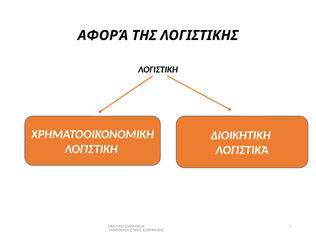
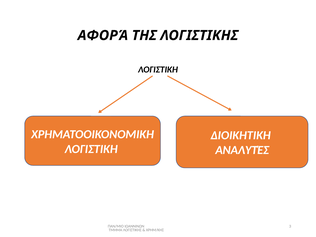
ΛΟΓΙΣΤΙΚΆ: ΛΟΓΙΣΤΙΚΆ -> ΑΝΑΛΥΤΈΣ
